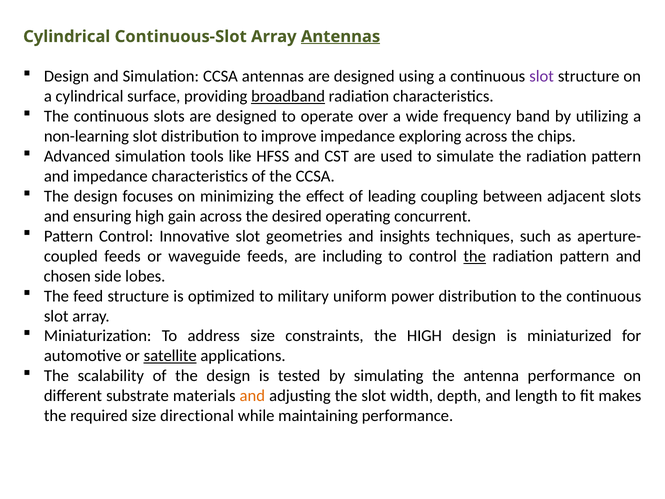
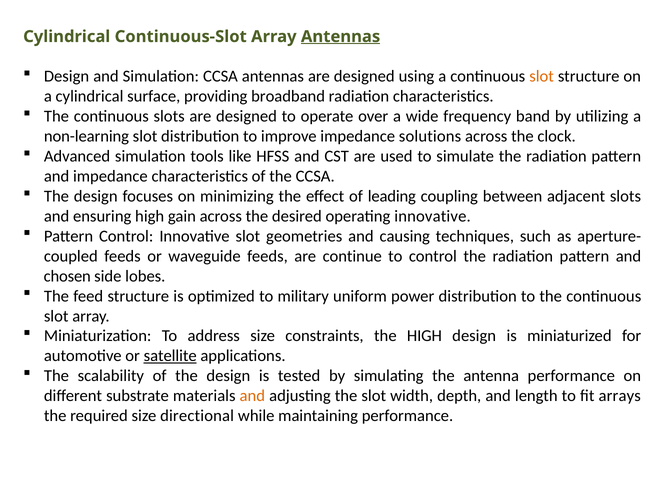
slot at (542, 76) colour: purple -> orange
broadband underline: present -> none
exploring: exploring -> solutions
chips: chips -> clock
operating concurrent: concurrent -> innovative
insights: insights -> causing
including: including -> continue
the at (475, 256) underline: present -> none
makes: makes -> arrays
